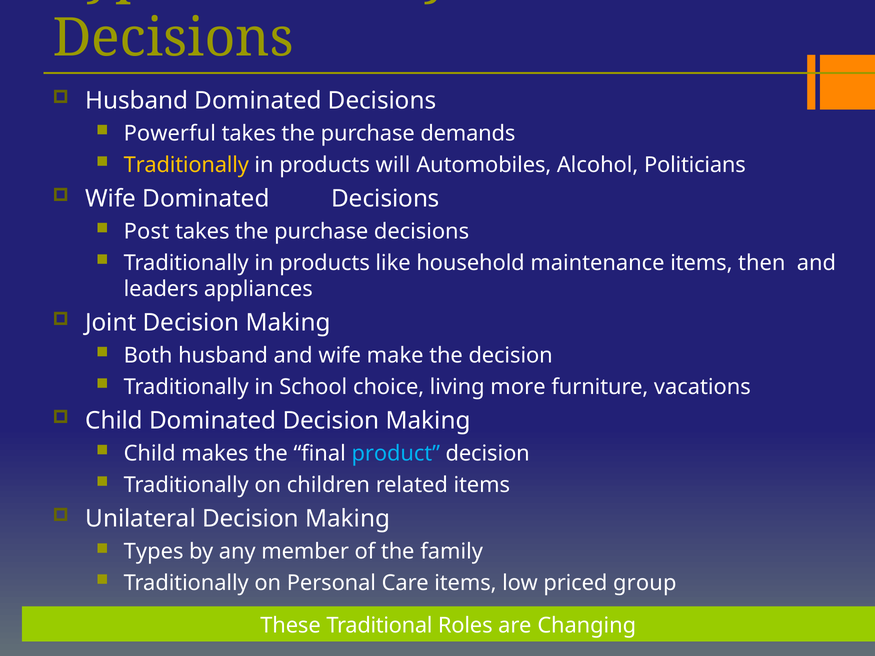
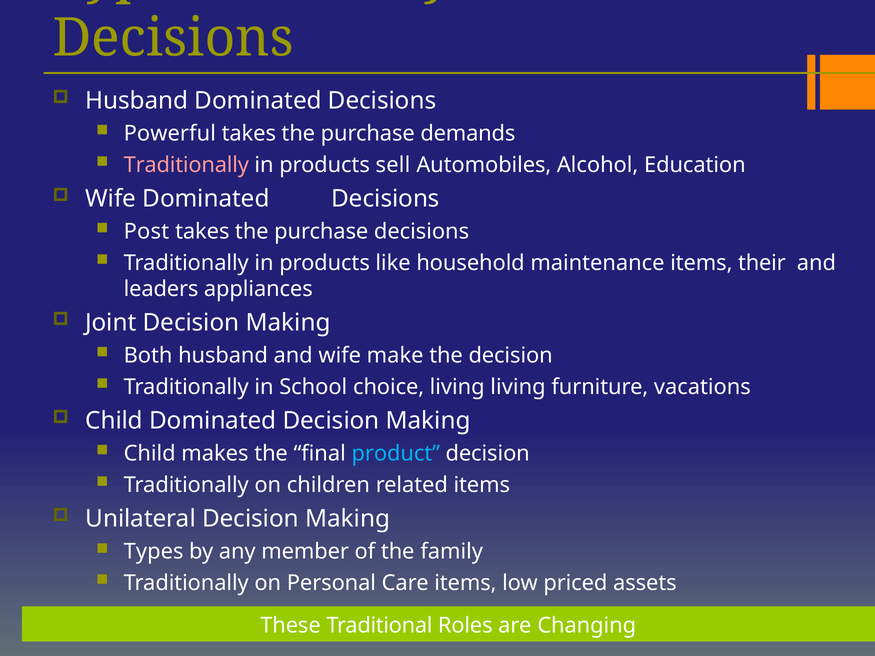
Traditionally at (186, 165) colour: yellow -> pink
will: will -> sell
Politicians: Politicians -> Education
then: then -> their
living more: more -> living
group: group -> assets
